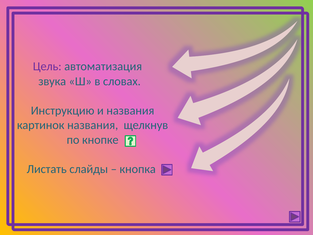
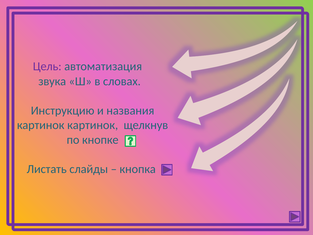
картинок названия: названия -> картинок
